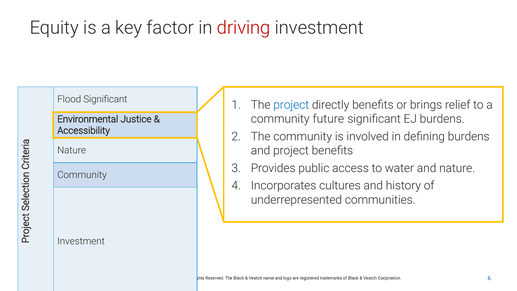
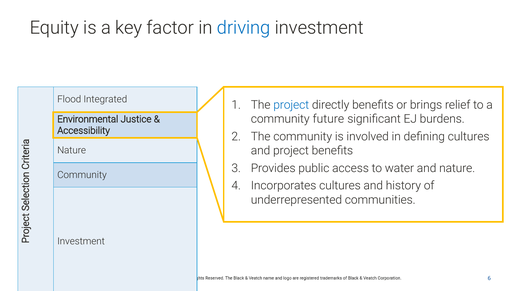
driving colour: red -> blue
Flood Significant: Significant -> Integrated
defining burdens: burdens -> cultures
